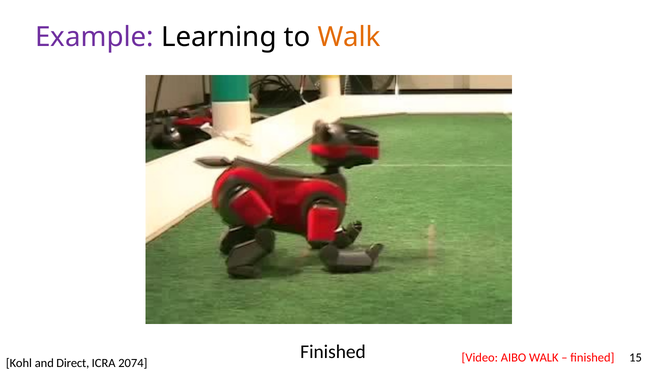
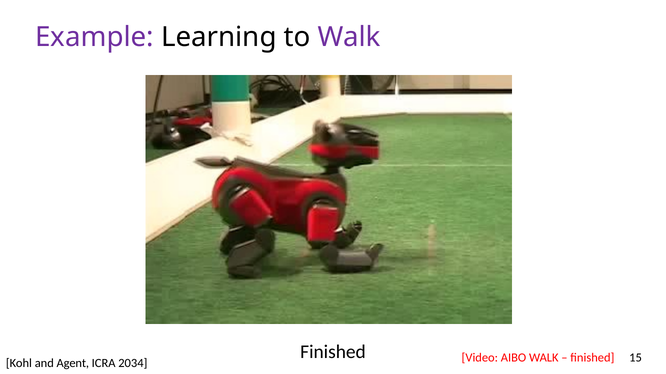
Walk at (349, 37) colour: orange -> purple
Direct: Direct -> Agent
2074: 2074 -> 2034
